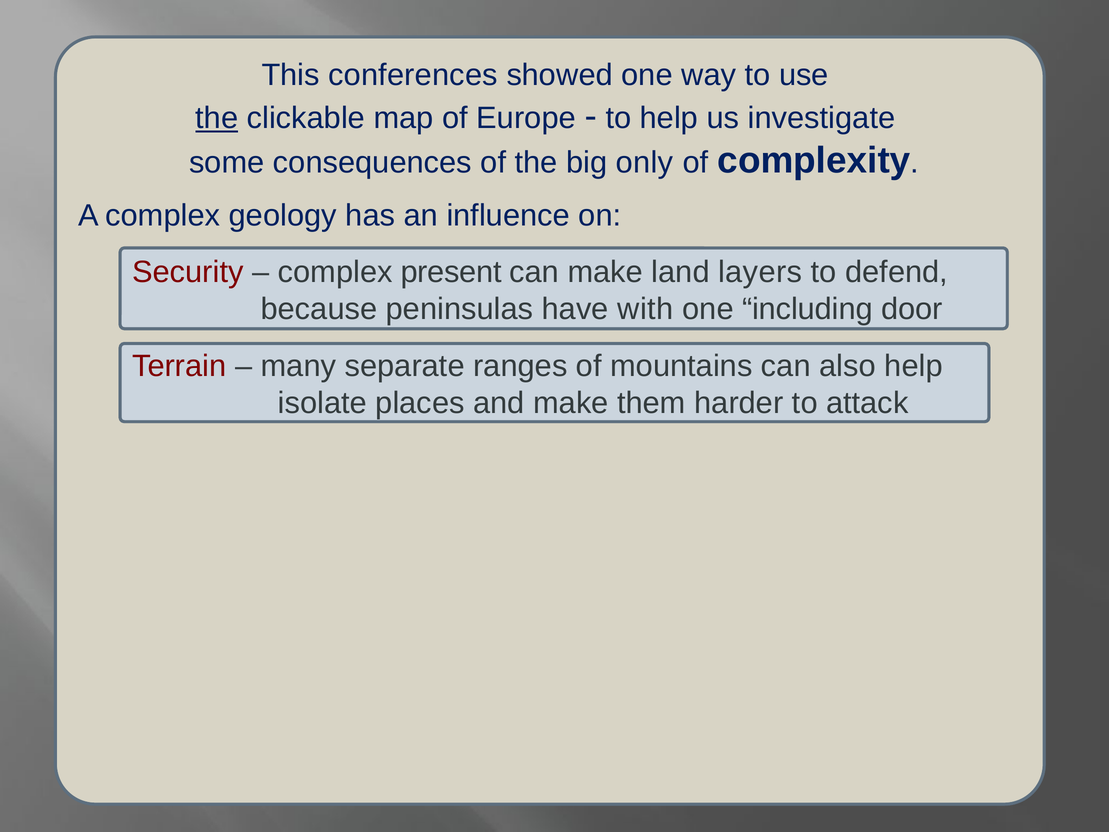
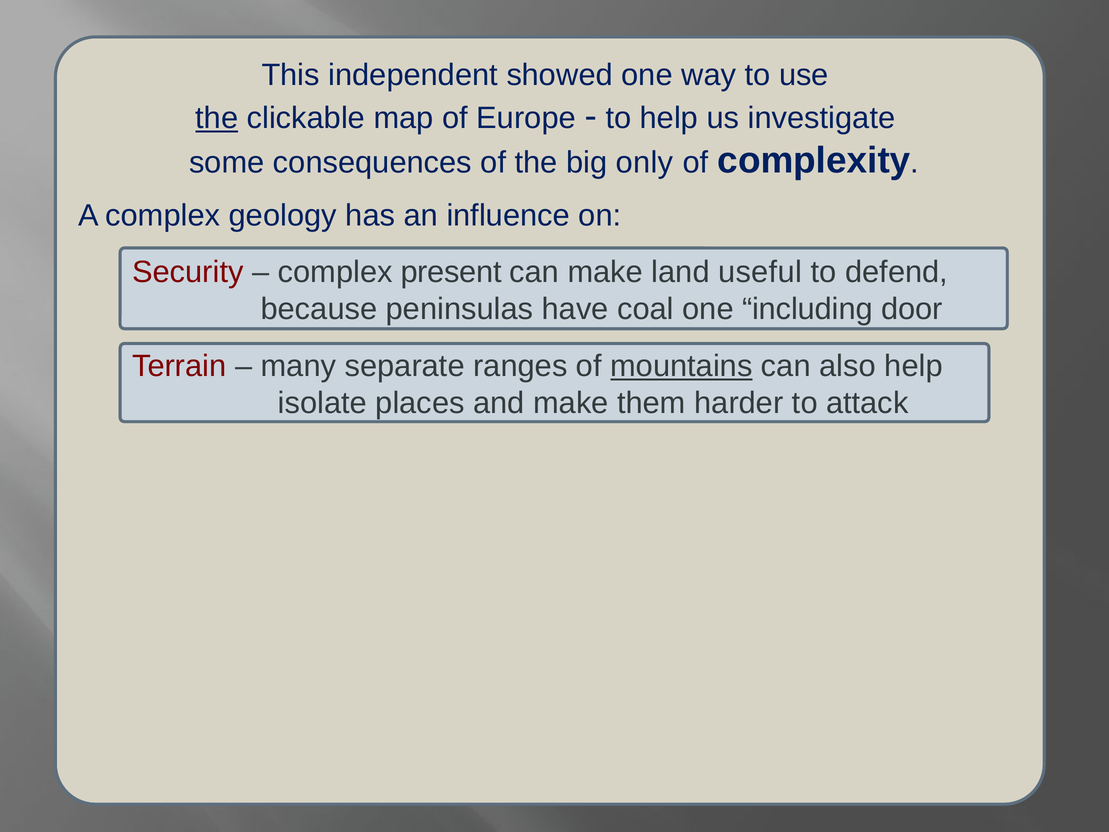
conferences: conferences -> independent
layers: layers -> useful
with: with -> coal
mountains underline: none -> present
